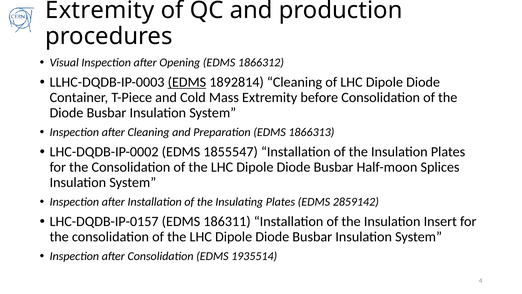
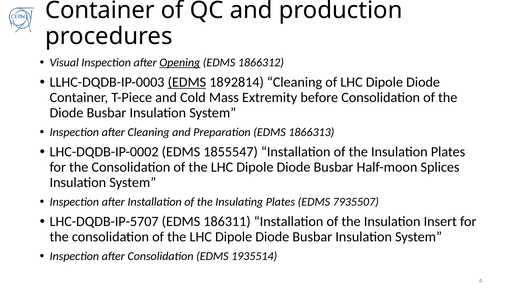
Extremity at (100, 10): Extremity -> Container
Opening underline: none -> present
2859142: 2859142 -> 7935507
LHC-DQDB-IP-0157: LHC-DQDB-IP-0157 -> LHC-DQDB-IP-5707
